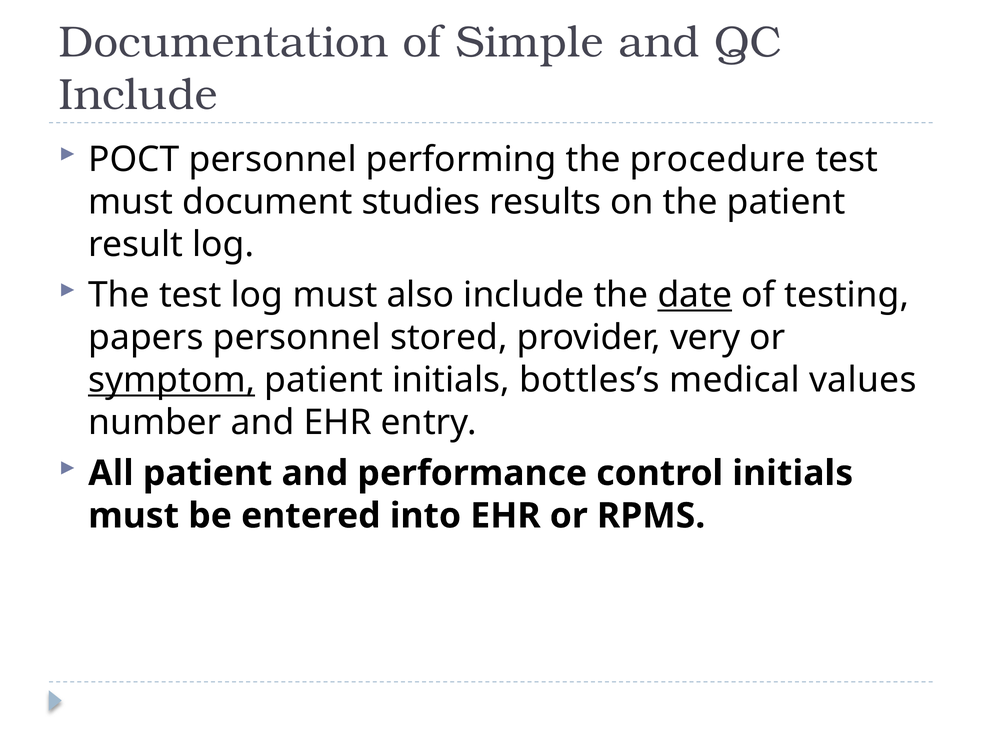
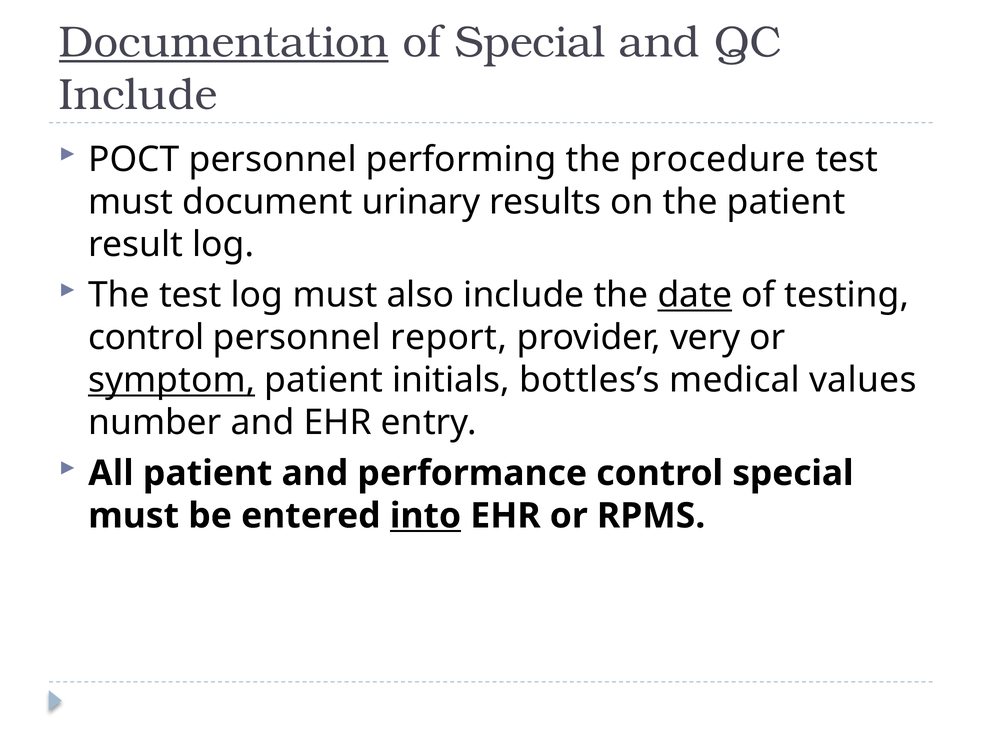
Documentation underline: none -> present
of Simple: Simple -> Special
studies: studies -> urinary
papers at (146, 338): papers -> control
stored: stored -> report
control initials: initials -> special
into underline: none -> present
